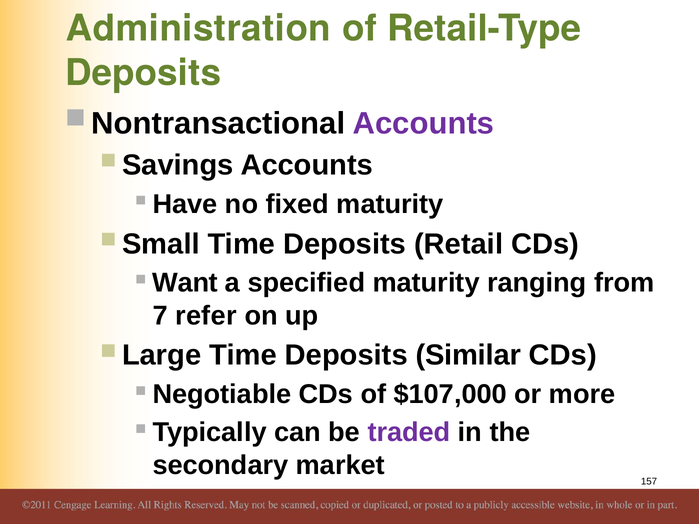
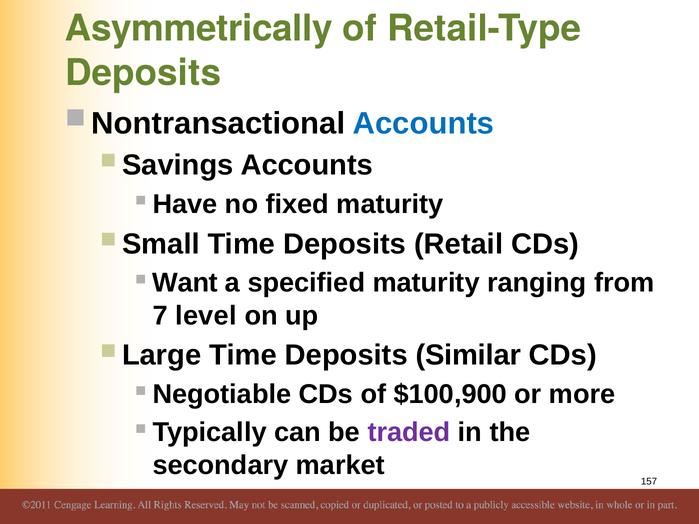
Administration: Administration -> Asymmetrically
Accounts at (423, 123) colour: purple -> blue
refer: refer -> level
$107,000: $107,000 -> $100,900
